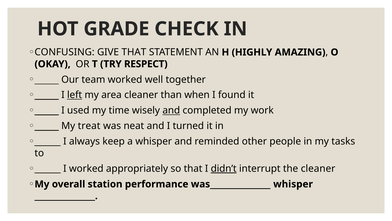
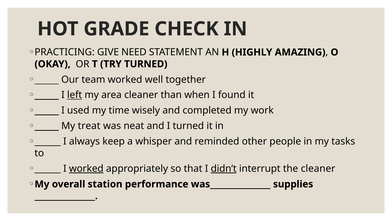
CONFUSING: CONFUSING -> PRACTICING
GIVE THAT: THAT -> NEED
TRY RESPECT: RESPECT -> TURNED
and at (171, 110) underline: present -> none
worked at (86, 168) underline: none -> present
was_______________ whisper: whisper -> supplies
